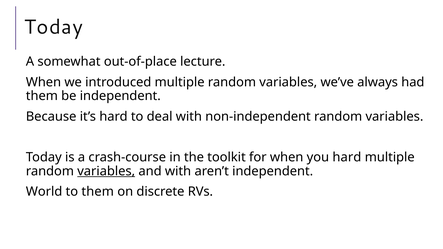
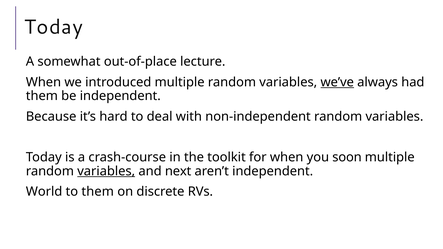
we’ve underline: none -> present
you hard: hard -> soon
and with: with -> next
